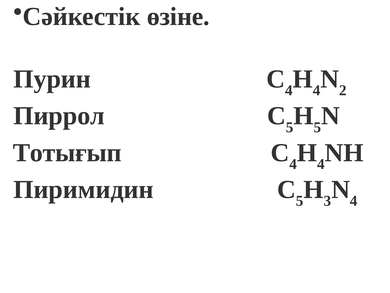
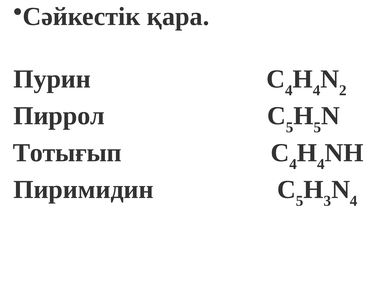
өзіне: өзіне -> қара
